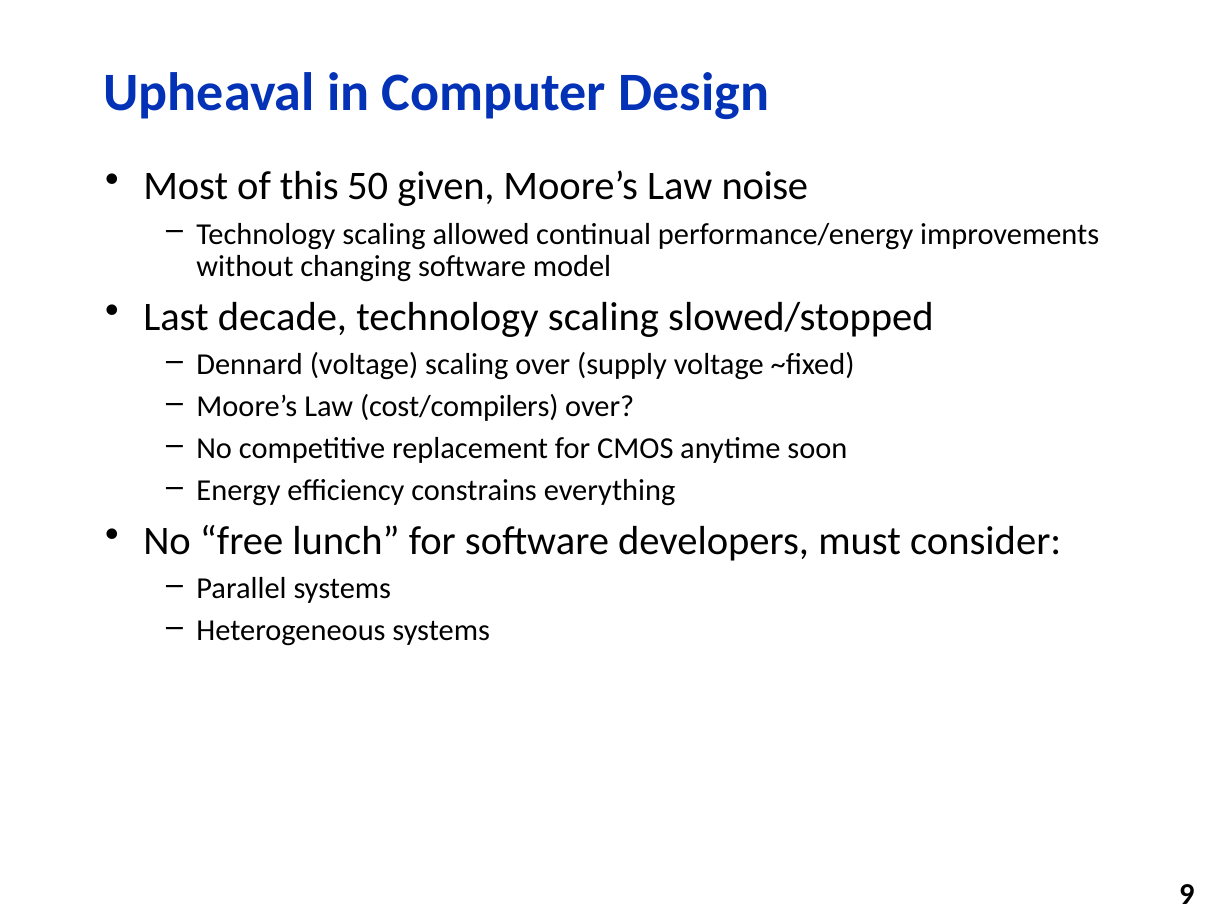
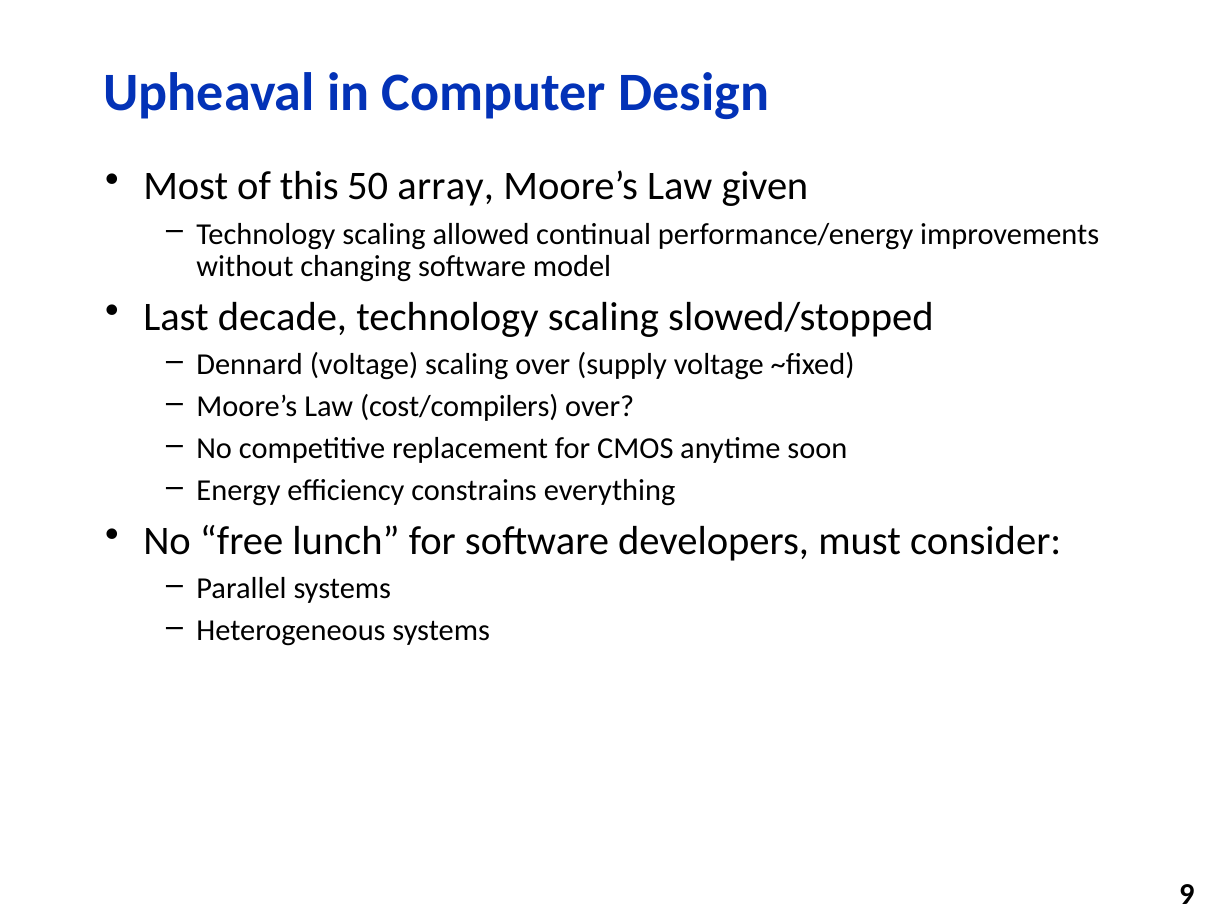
given: given -> array
noise: noise -> given
